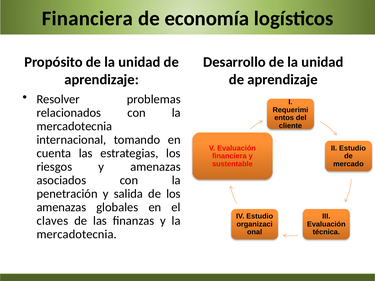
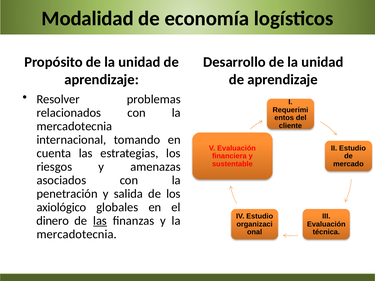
Financiera at (87, 18): Financiera -> Modalidad
amenazas at (61, 207): amenazas -> axiológico
claves: claves -> dinero
las at (100, 221) underline: none -> present
